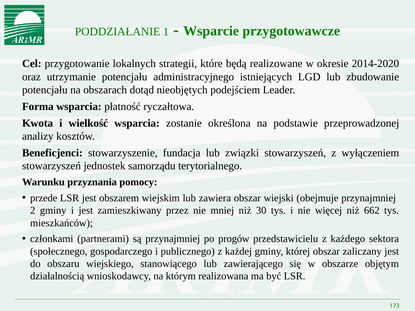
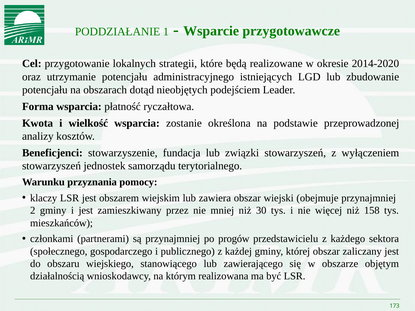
przede: przede -> klaczy
662: 662 -> 158
